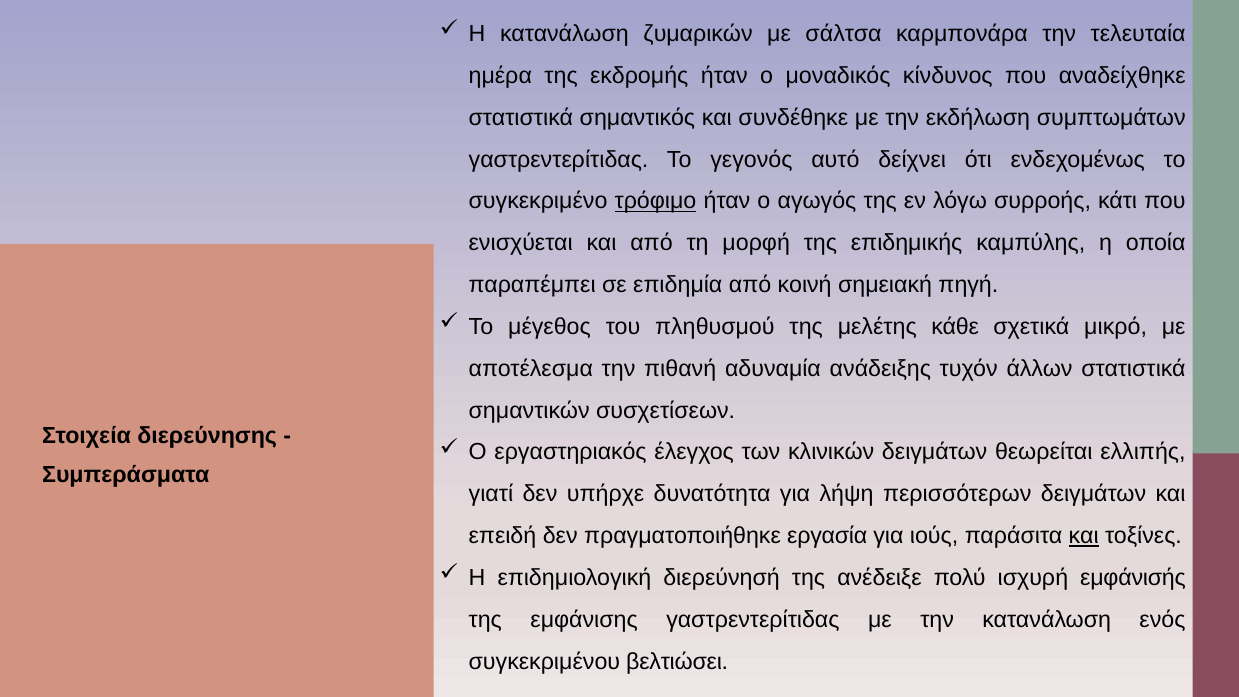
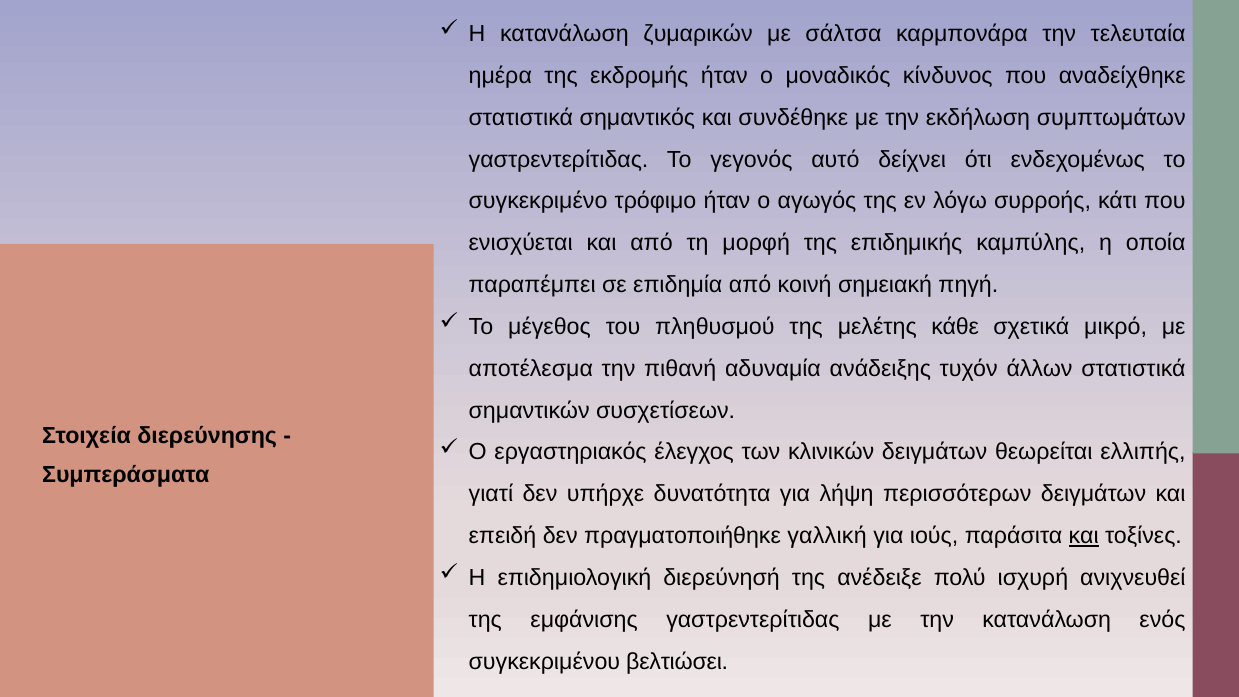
τρόφιμο underline: present -> none
εργασία: εργασία -> γαλλική
εμφάνισής: εμφάνισής -> ανιχνευθεί
